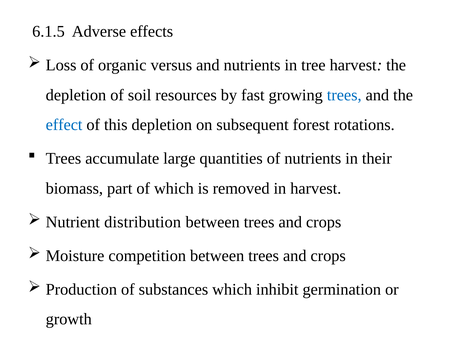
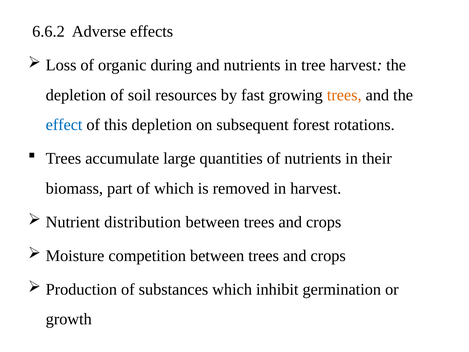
6.1.5: 6.1.5 -> 6.6.2
versus: versus -> during
trees at (344, 95) colour: blue -> orange
